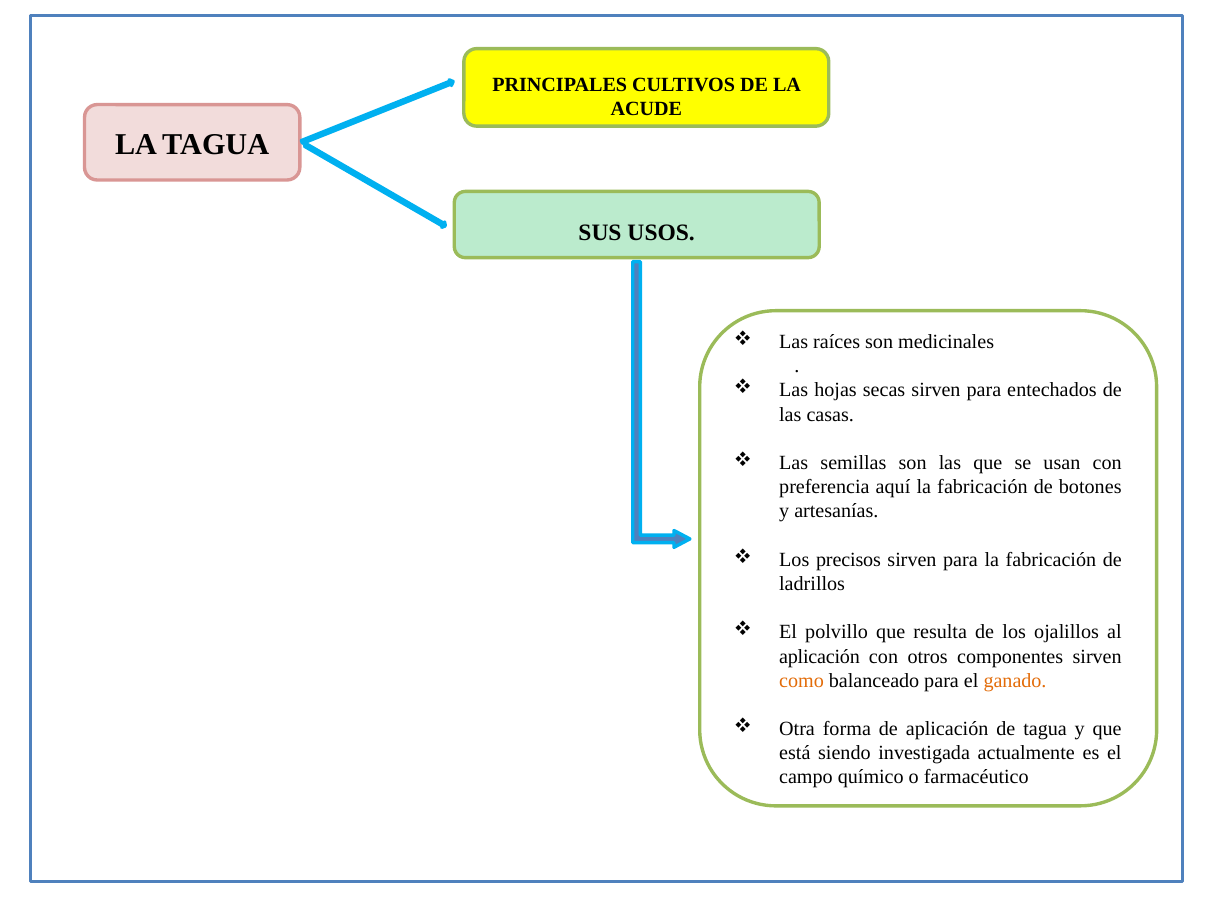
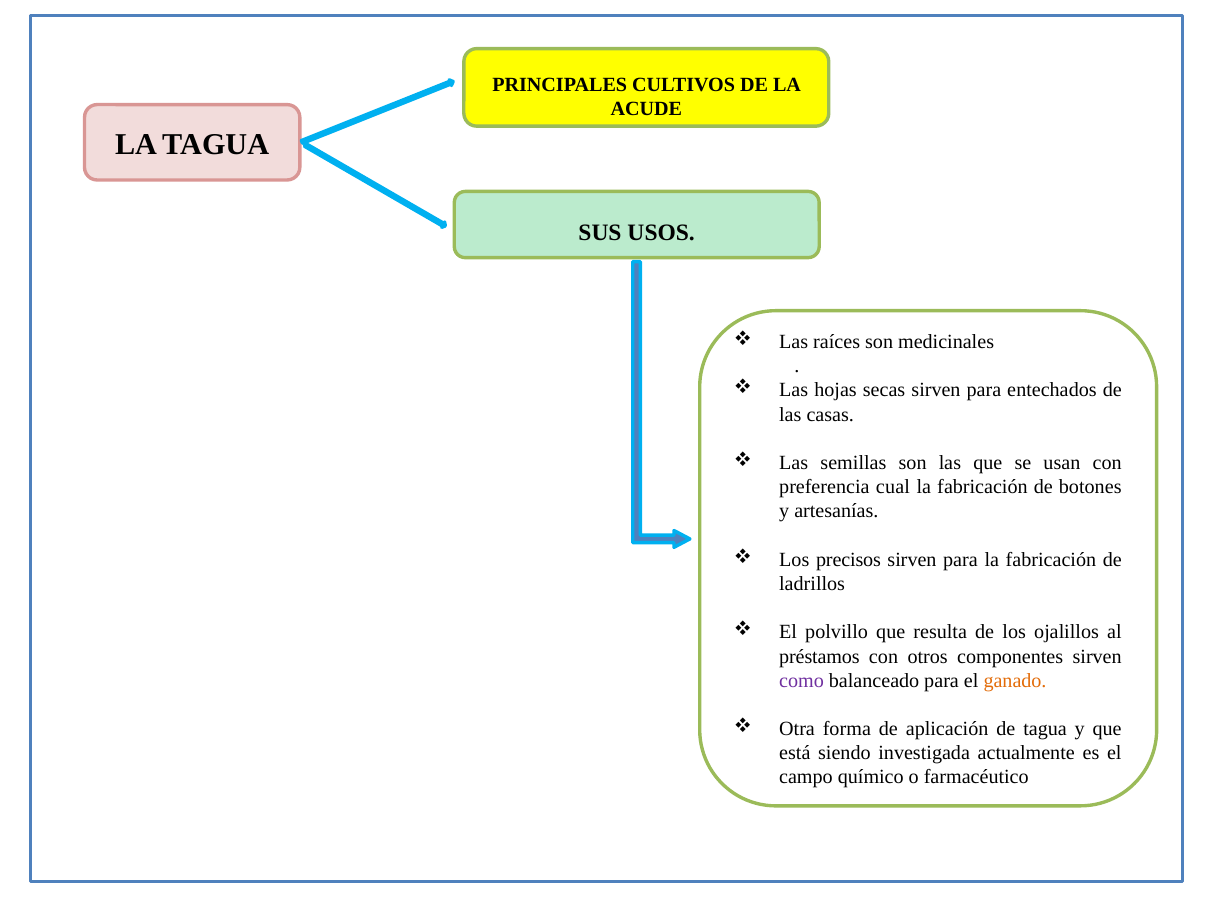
aquí: aquí -> cual
aplicación at (820, 656): aplicación -> préstamos
como colour: orange -> purple
